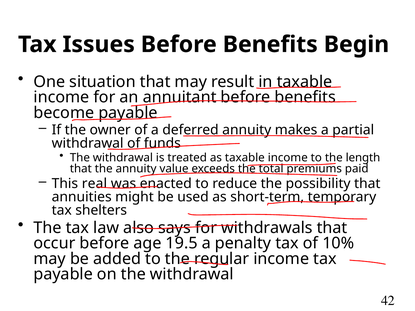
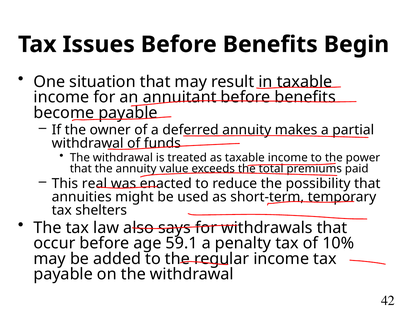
length: length -> power
19.5: 19.5 -> 59.1
